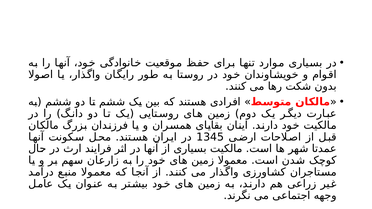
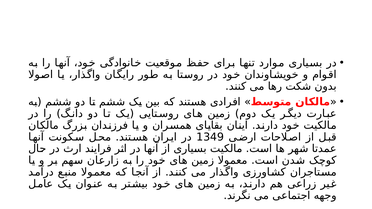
1345: 1345 -> 1349
